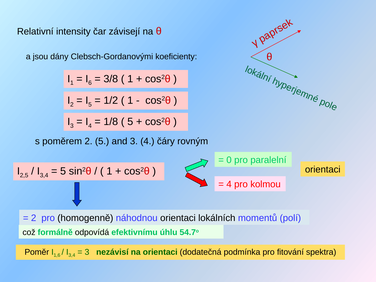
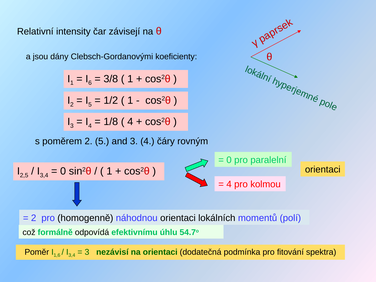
5 at (130, 122): 5 -> 4
5 at (63, 171): 5 -> 0
